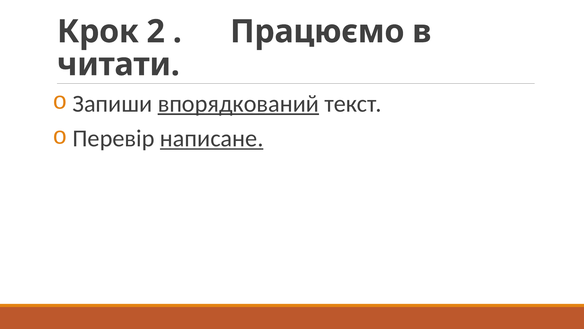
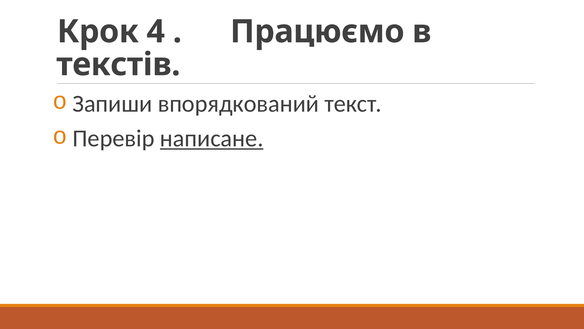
2: 2 -> 4
читати: читати -> текстів
впорядкований underline: present -> none
